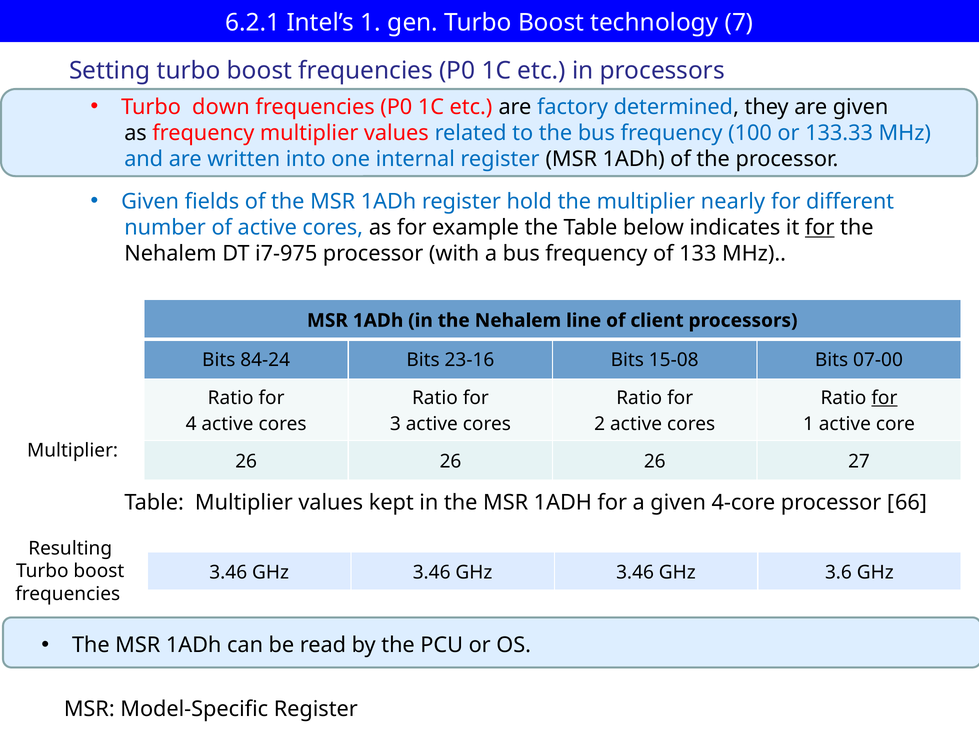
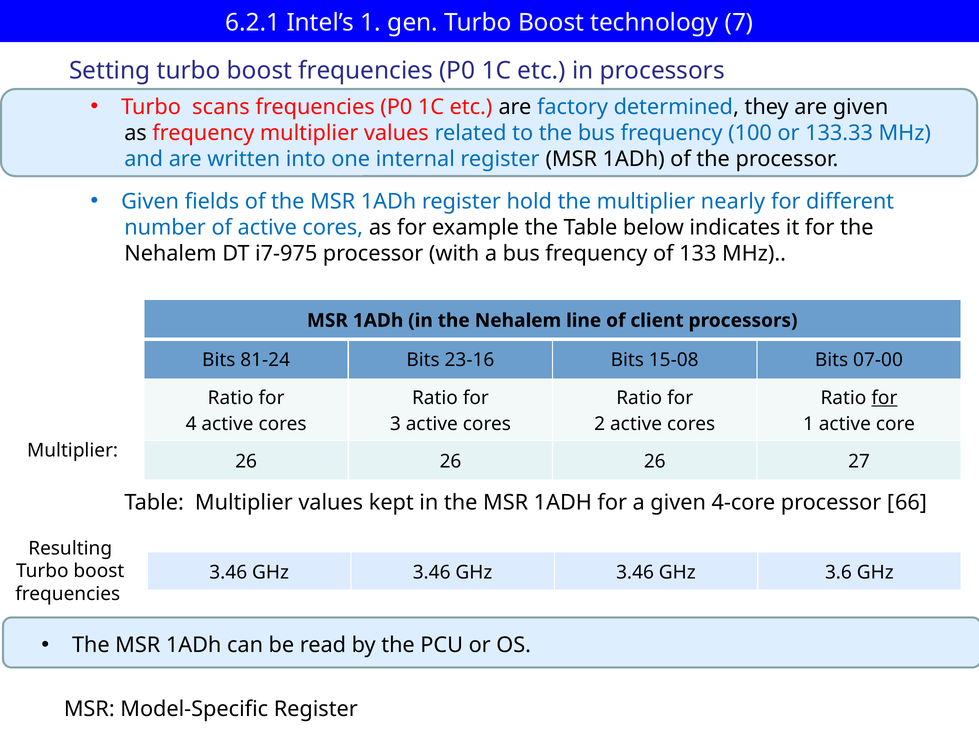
down: down -> scans
for at (820, 228) underline: present -> none
84-24: 84-24 -> 81-24
